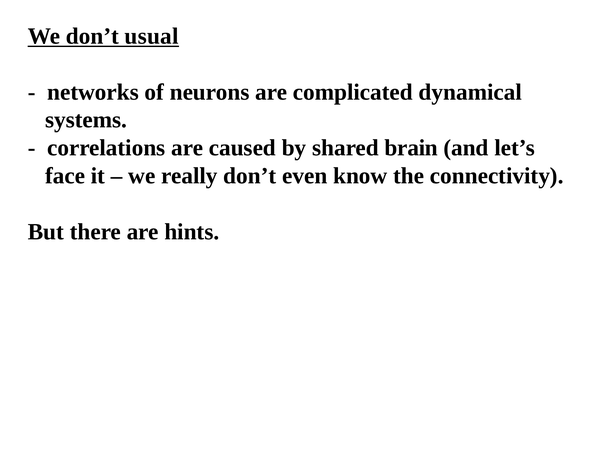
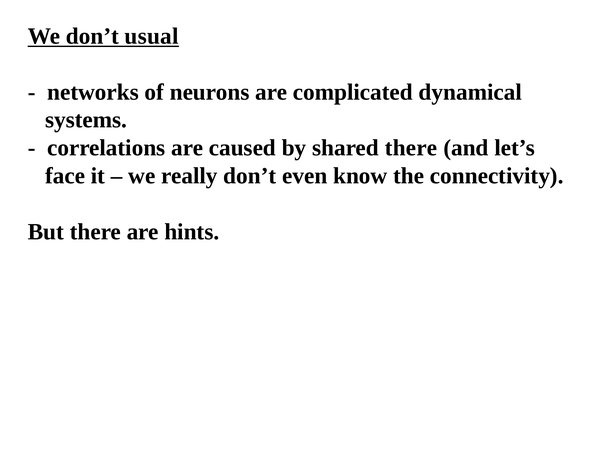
shared brain: brain -> there
